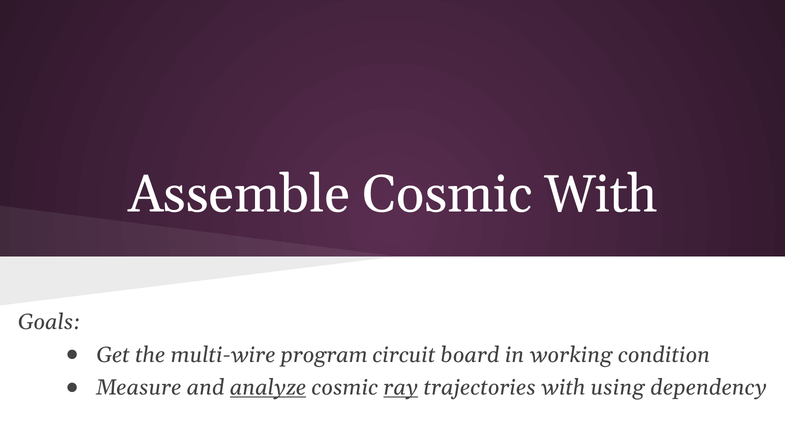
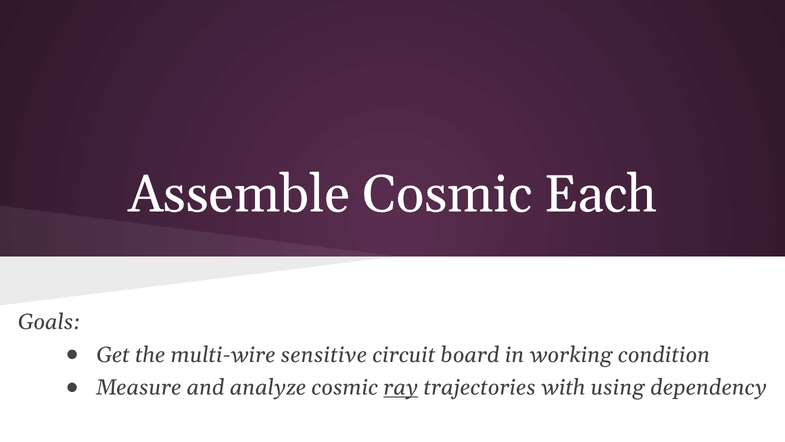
Cosmic With: With -> Each
program: program -> sensitive
analyze underline: present -> none
